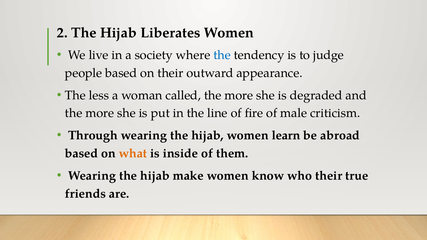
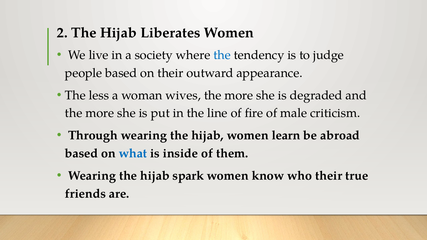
called: called -> wives
what colour: orange -> blue
make: make -> spark
